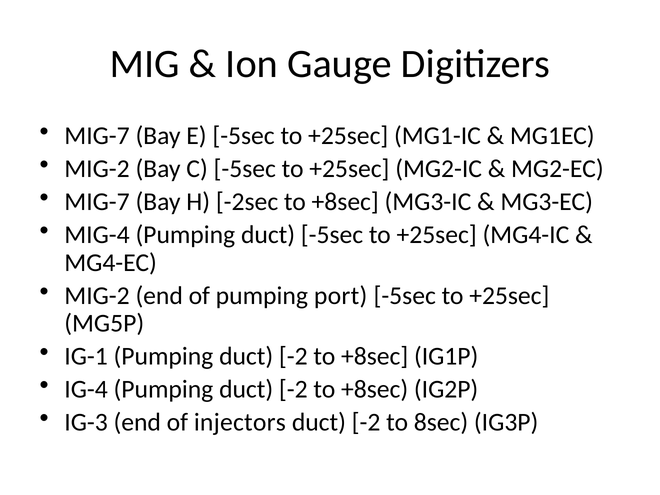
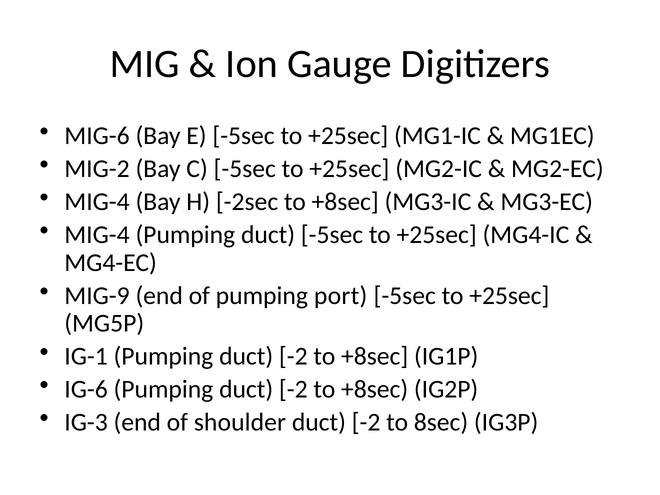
MIG-7 at (97, 136): MIG-7 -> MIG-6
MIG-7 at (97, 202): MIG-7 -> MIG-4
MIG-2 at (97, 296): MIG-2 -> MIG-9
IG-4: IG-4 -> IG-6
injectors: injectors -> shoulder
